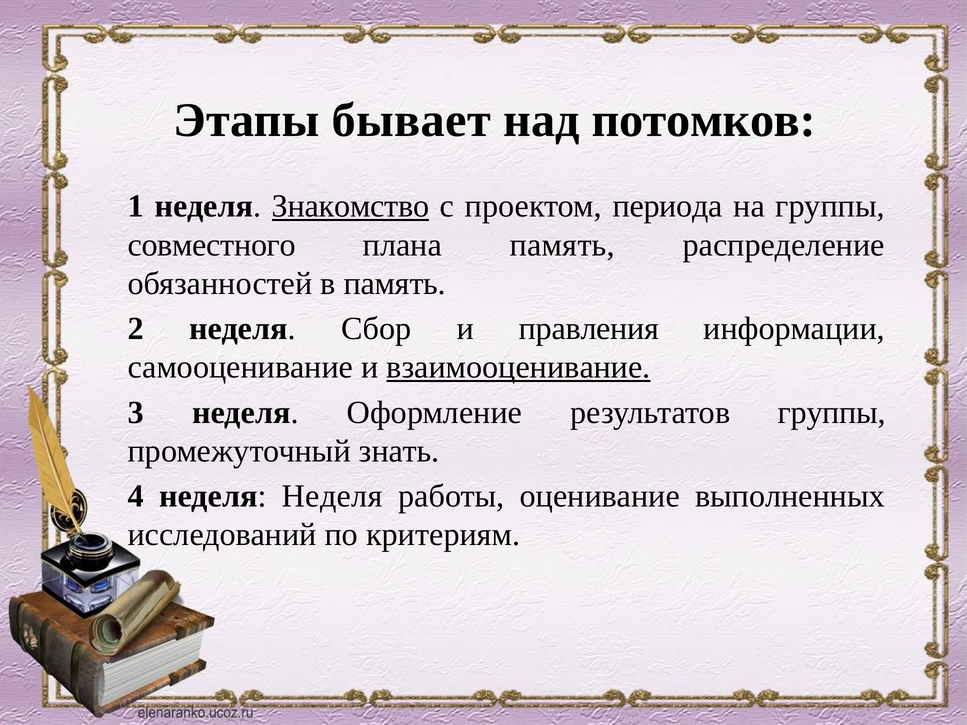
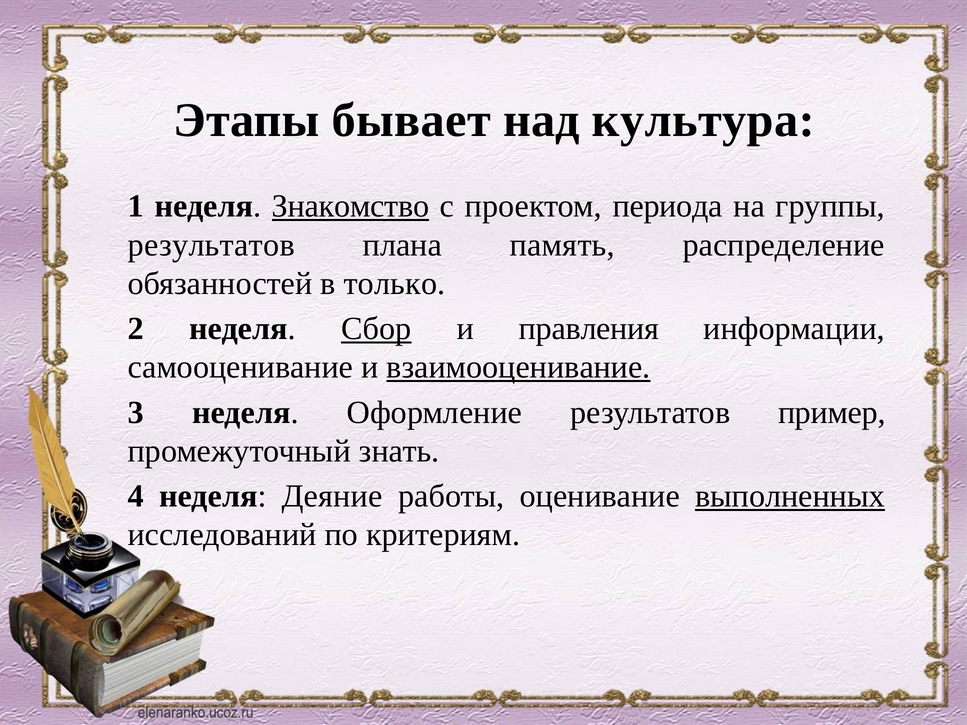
потомков: потомков -> культура
совместного at (212, 245): совместного -> результатов
в память: память -> только
Сбор underline: none -> present
результатов группы: группы -> пример
неделя Неделя: Неделя -> Деяние
выполненных underline: none -> present
